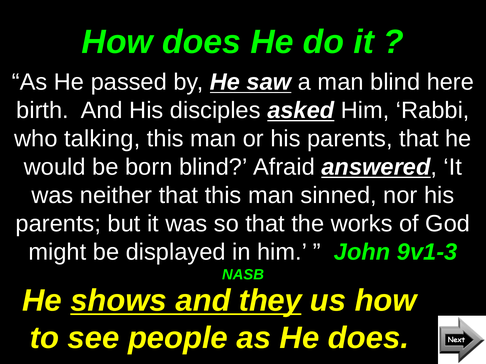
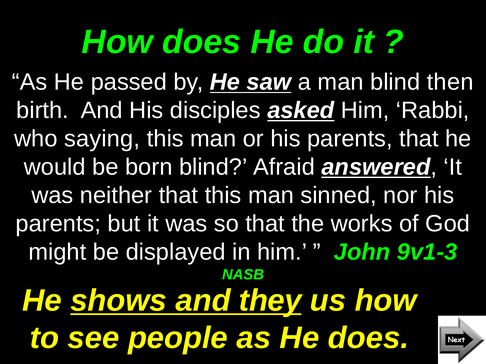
here: here -> then
talking: talking -> saying
